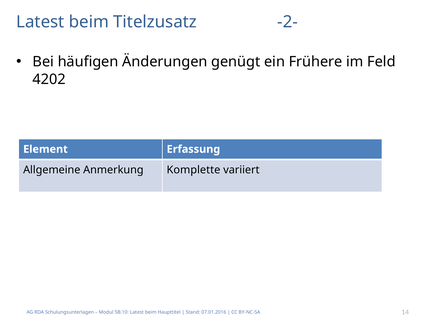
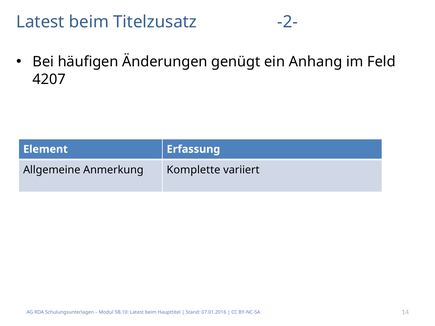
Frühere: Frühere -> Anhang
4202: 4202 -> 4207
